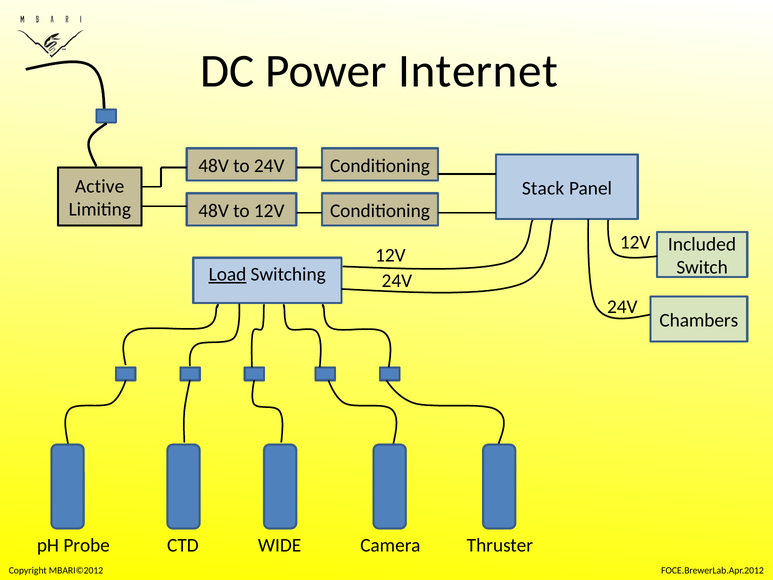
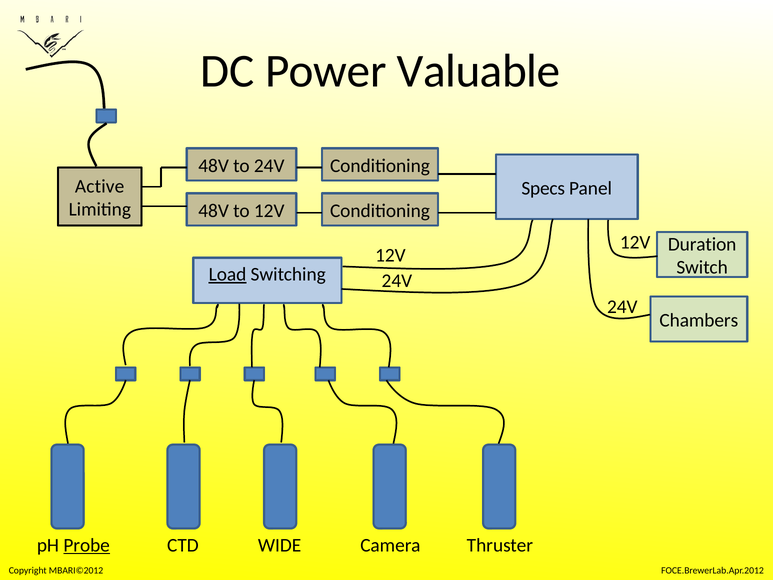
Internet: Internet -> Valuable
Stack: Stack -> Specs
Included: Included -> Duration
Probe underline: none -> present
